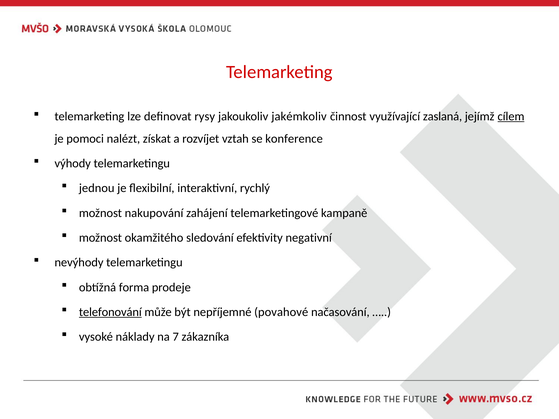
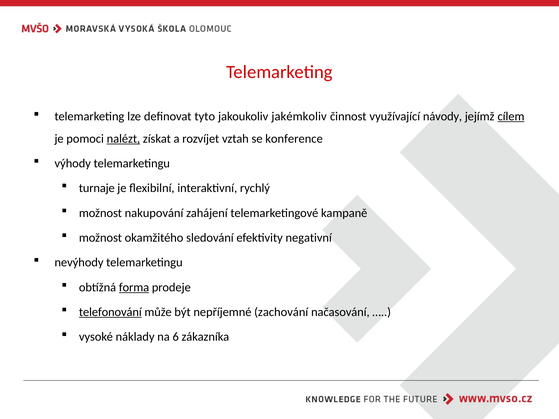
rysy: rysy -> tyto
zaslaná: zaslaná -> návody
nalézt underline: none -> present
jednou: jednou -> turnaje
forma underline: none -> present
povahové: povahové -> zachování
7: 7 -> 6
